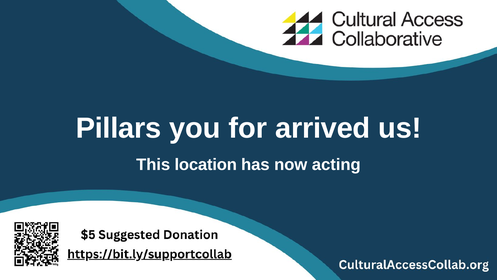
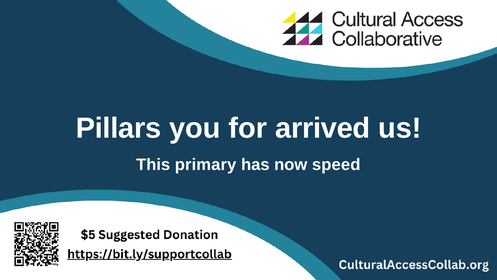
location: location -> primary
acting: acting -> speed
